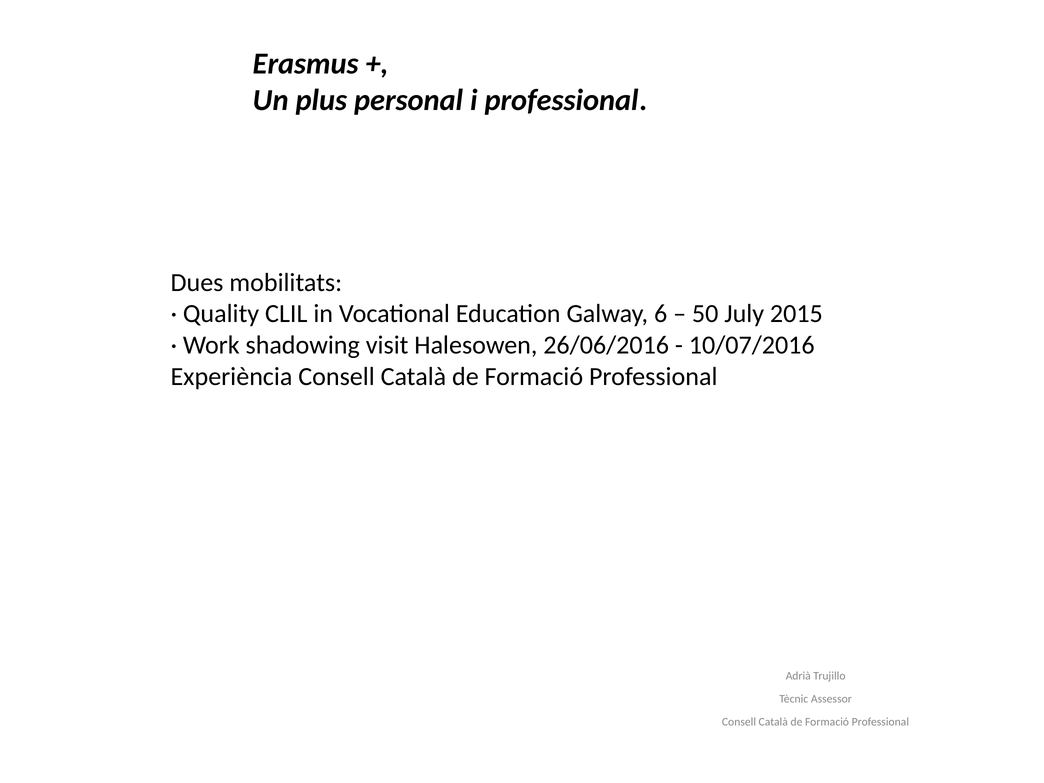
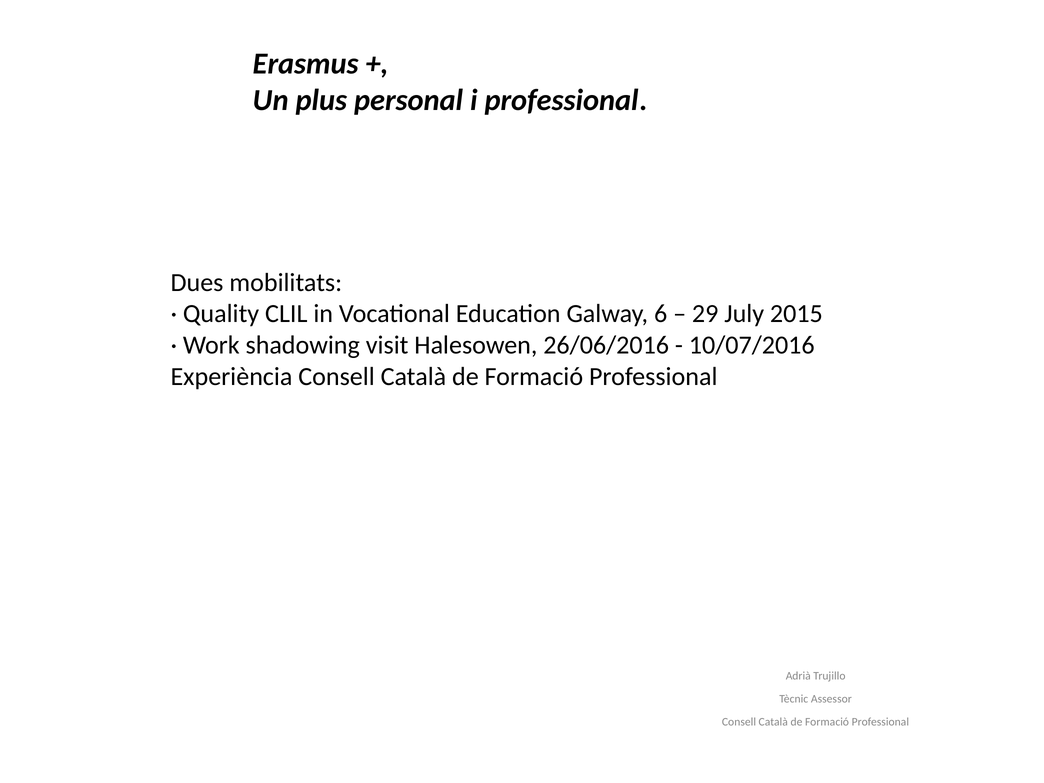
50: 50 -> 29
